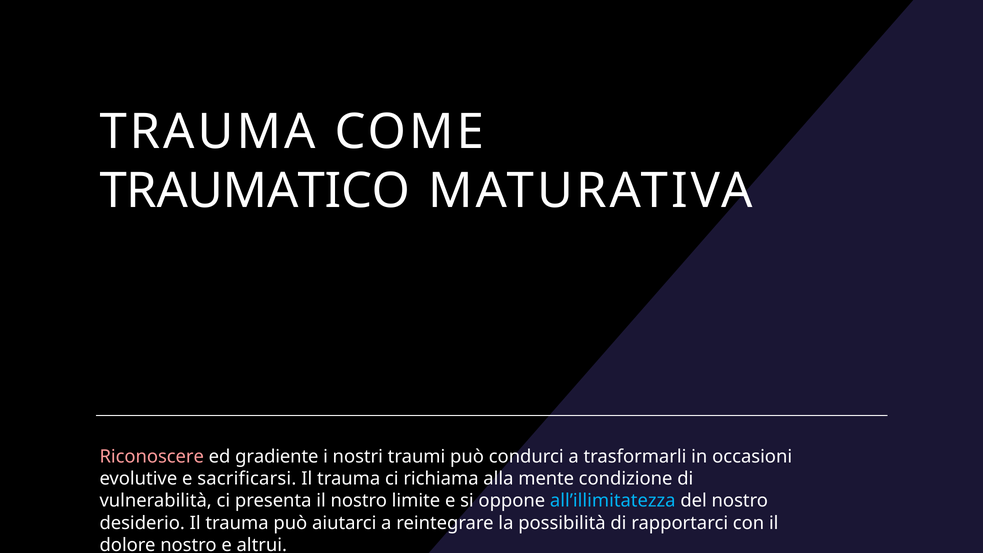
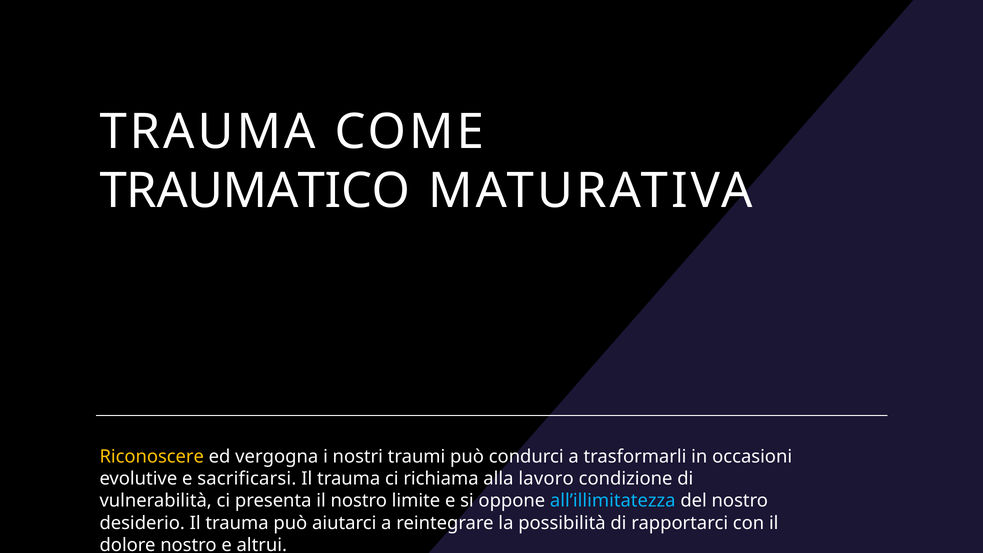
Riconoscere colour: pink -> yellow
gradiente: gradiente -> vergogna
mente: mente -> lavoro
